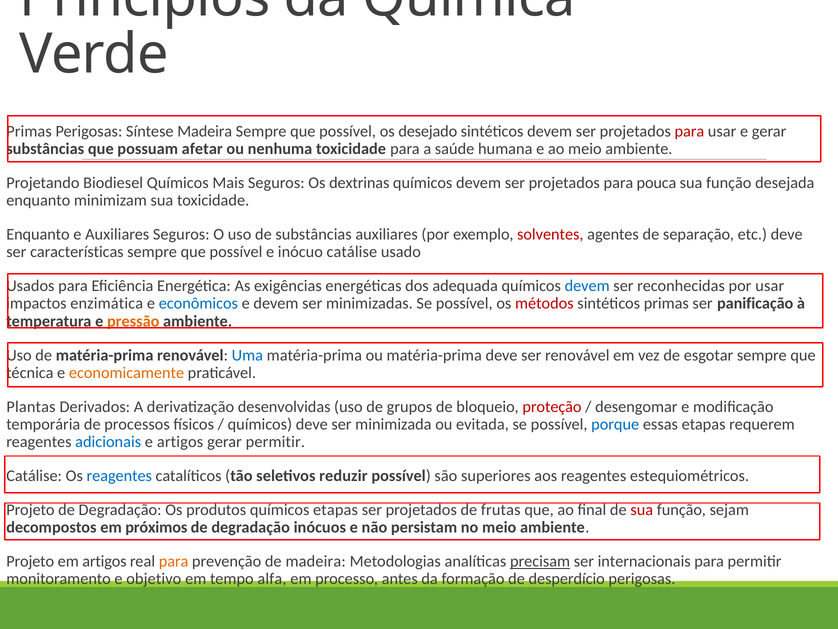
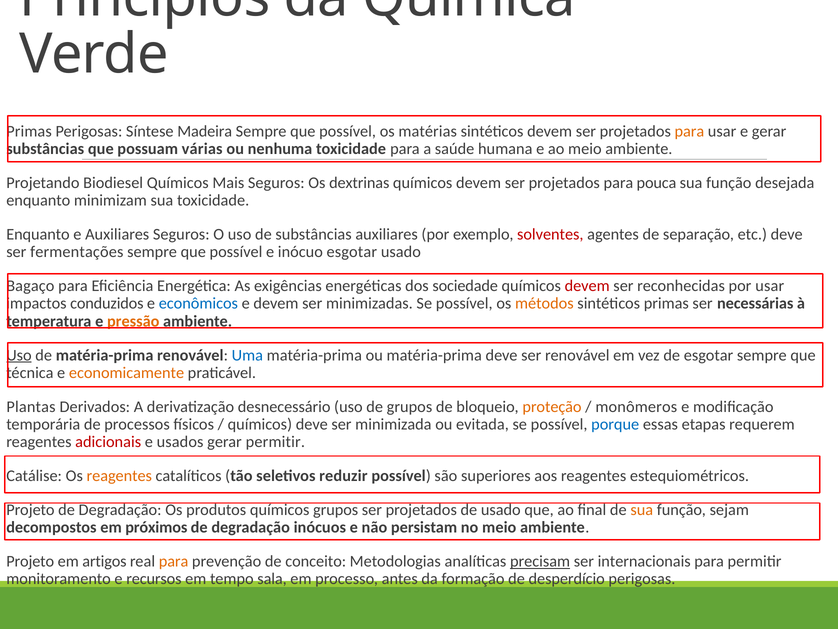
desejado: desejado -> matérias
para at (689, 131) colour: red -> orange
afetar: afetar -> várias
características: características -> fermentações
inócuo catálise: catálise -> esgotar
Usados: Usados -> Bagaço
adequada: adequada -> sociedade
devem at (587, 286) colour: blue -> red
enzimática: enzimática -> conduzidos
métodos colour: red -> orange
panificação: panificação -> necessárias
Uso at (19, 355) underline: none -> present
desenvolvidas: desenvolvidas -> desnecessário
proteção colour: red -> orange
desengomar: desengomar -> monômeros
adicionais colour: blue -> red
e artigos: artigos -> usados
reagentes at (119, 476) colour: blue -> orange
químicos etapas: etapas -> grupos
de frutas: frutas -> usado
sua at (642, 509) colour: red -> orange
de madeira: madeira -> conceito
objetivo: objetivo -> recursos
alfa: alfa -> sala
